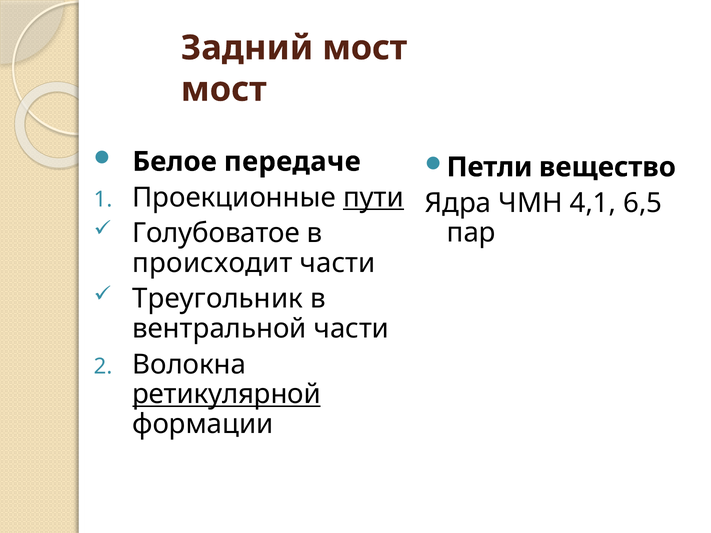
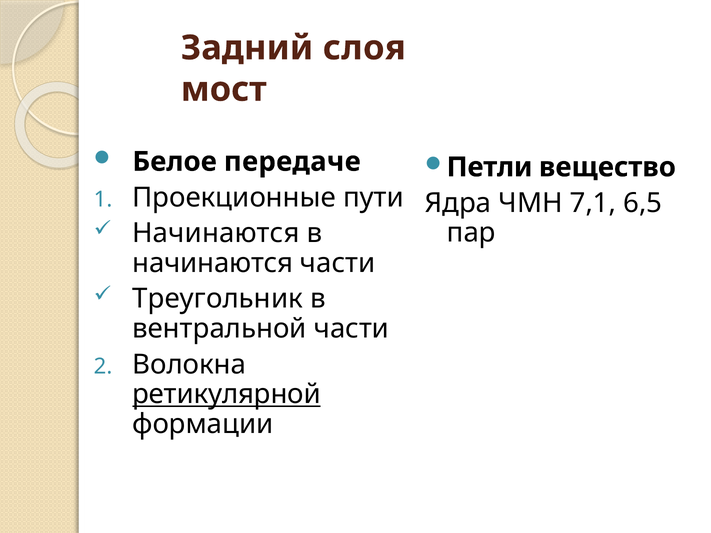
Задний мост: мост -> слоя
пути underline: present -> none
4,1: 4,1 -> 7,1
Голубоватое at (216, 233): Голубоватое -> Начинаются
происходит at (212, 263): происходит -> начинаются
